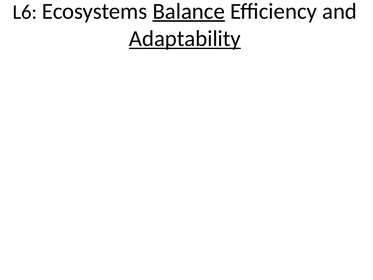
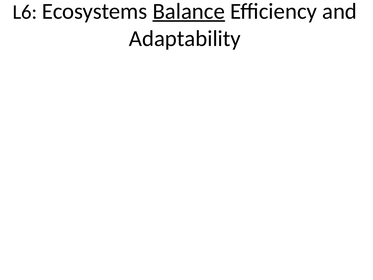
Adaptability underline: present -> none
